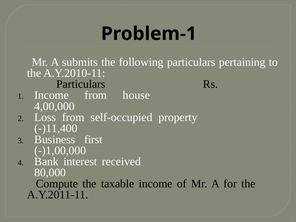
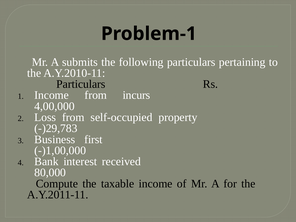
house: house -> incurs
-)11,400: -)11,400 -> -)29,783
